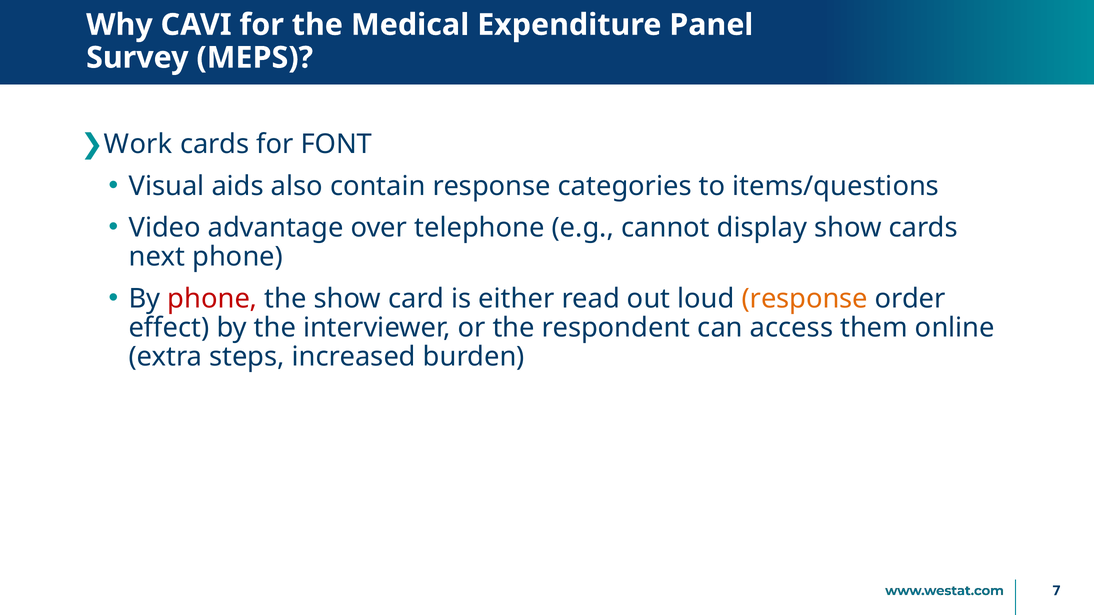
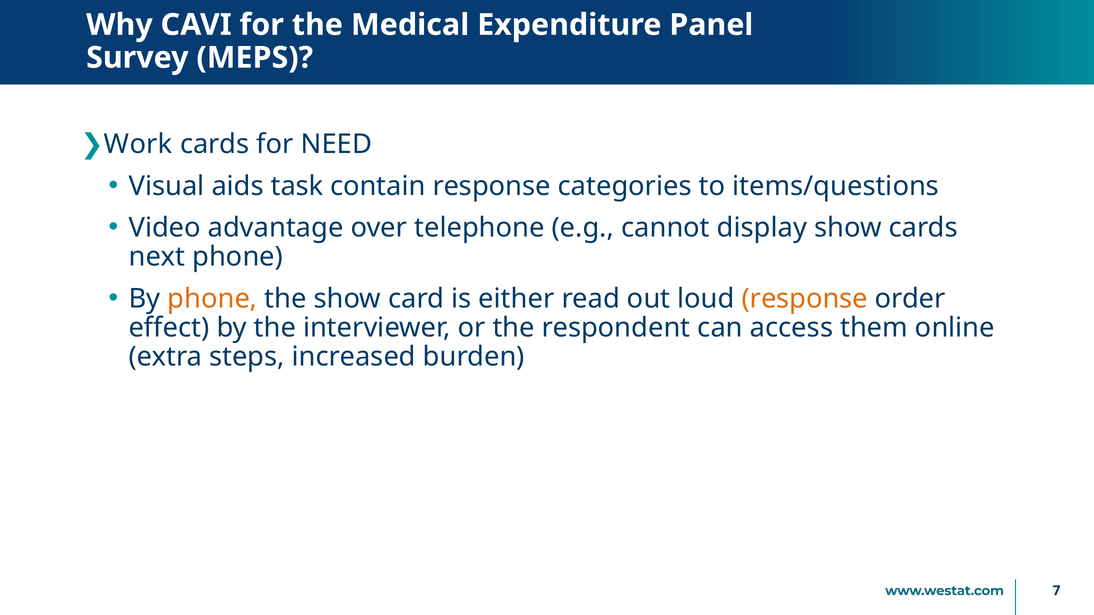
FONT: FONT -> NEED
also: also -> task
phone at (212, 299) colour: red -> orange
